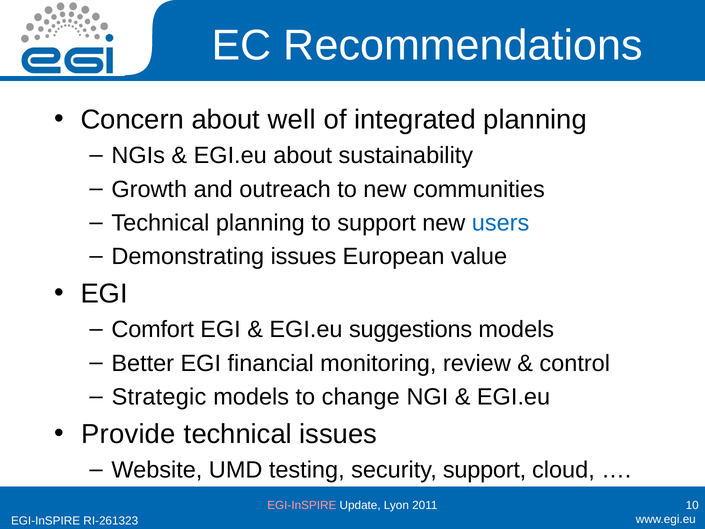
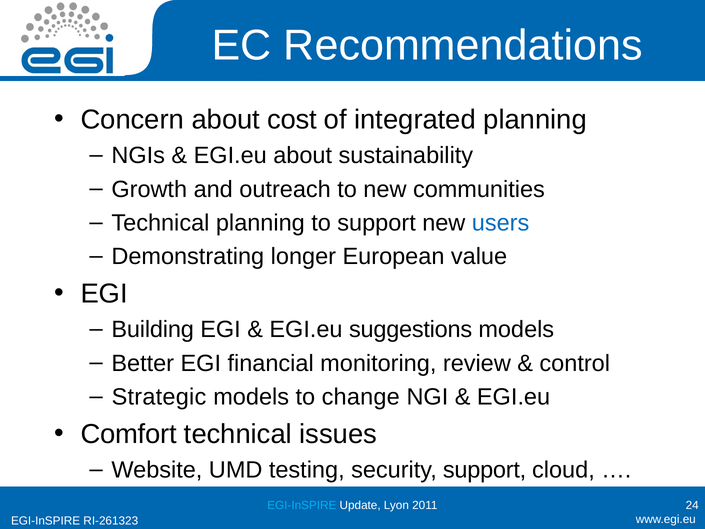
well: well -> cost
Demonstrating issues: issues -> longer
Comfort: Comfort -> Building
Provide: Provide -> Comfort
EGI-InSPIRE at (302, 505) colour: pink -> light blue
10: 10 -> 24
